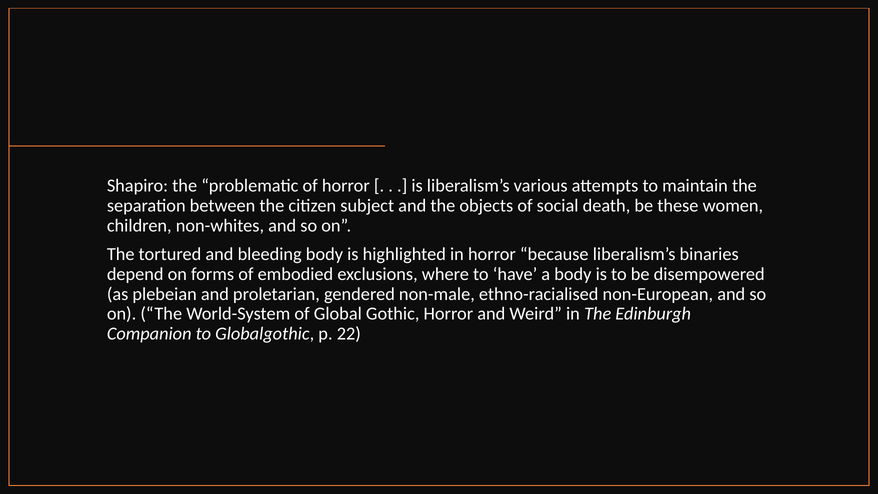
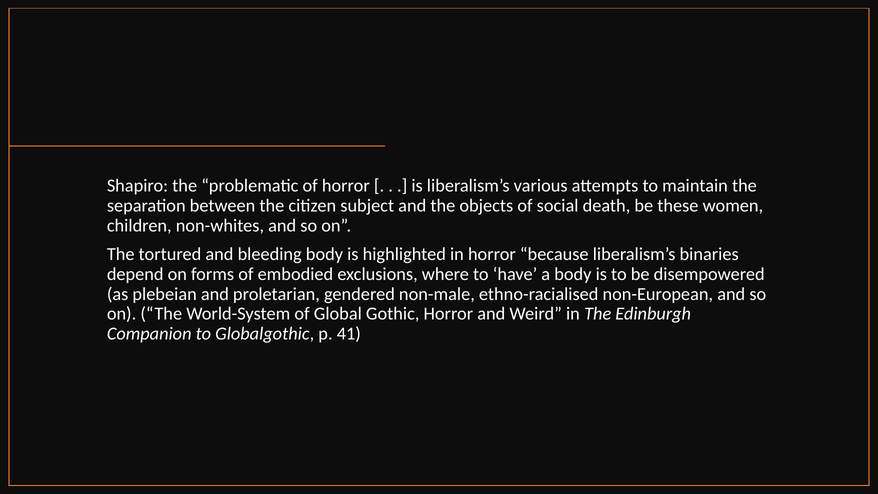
22: 22 -> 41
